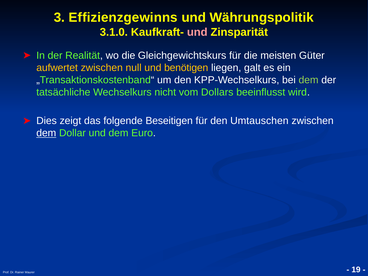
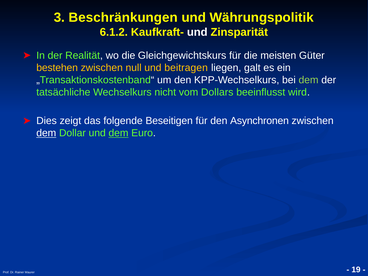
Effizienzgewinns: Effizienzgewinns -> Beschränkungen
3.1.0: 3.1.0 -> 6.1.2
und at (197, 32) colour: pink -> white
aufwertet: aufwertet -> bestehen
benötigen: benötigen -> beitragen
Umtauschen: Umtauschen -> Asynchronen
dem at (118, 133) underline: none -> present
